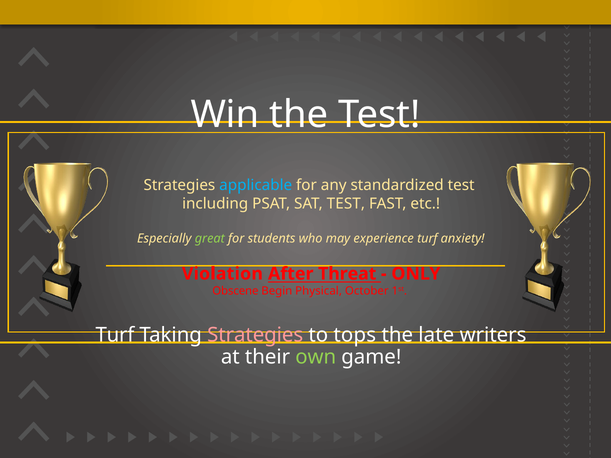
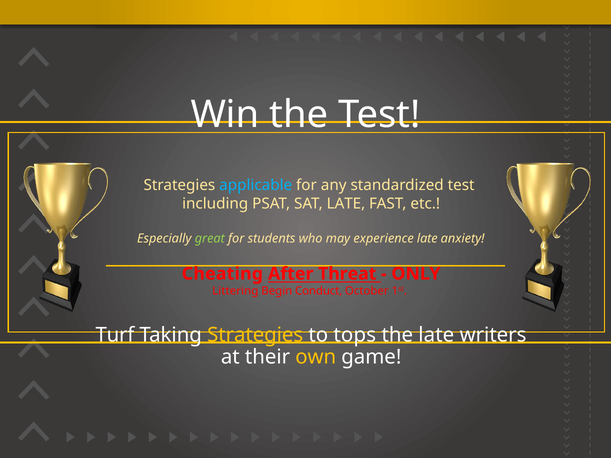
SAT TEST: TEST -> LATE
experience turf: turf -> late
Violation: Violation -> Cheating
Obscene: Obscene -> Littering
Physical: Physical -> Conduct
Strategies at (255, 335) colour: pink -> yellow
own colour: light green -> yellow
